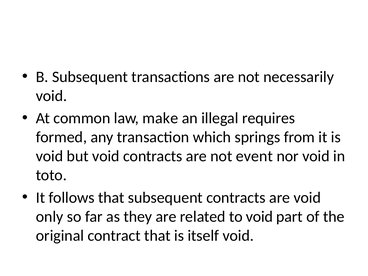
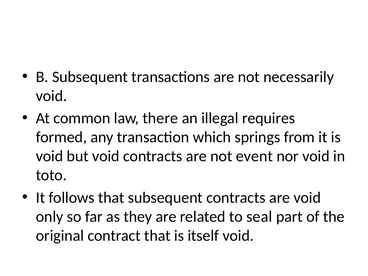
make: make -> there
to void: void -> seal
